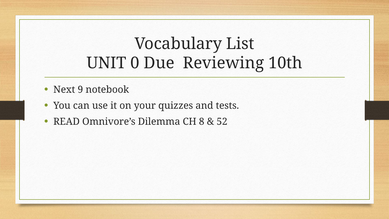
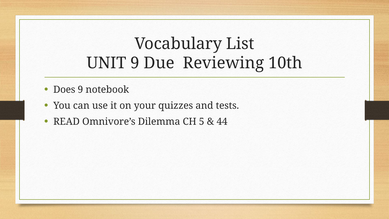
UNIT 0: 0 -> 9
Next: Next -> Does
8: 8 -> 5
52: 52 -> 44
